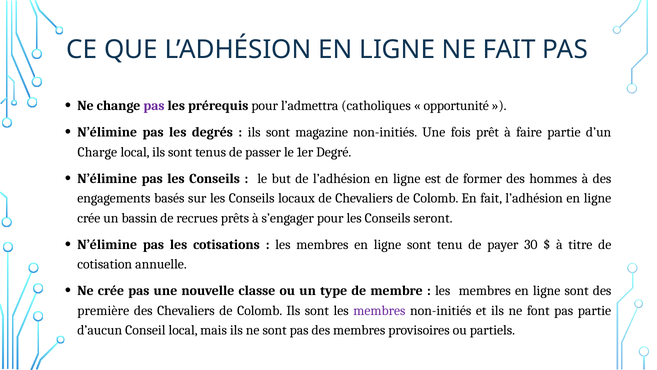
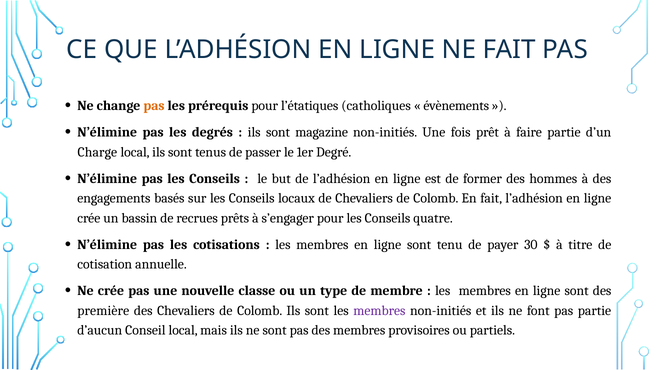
pas at (154, 106) colour: purple -> orange
l’admettra: l’admettra -> l’étatiques
opportunité: opportunité -> évènements
seront: seront -> quatre
